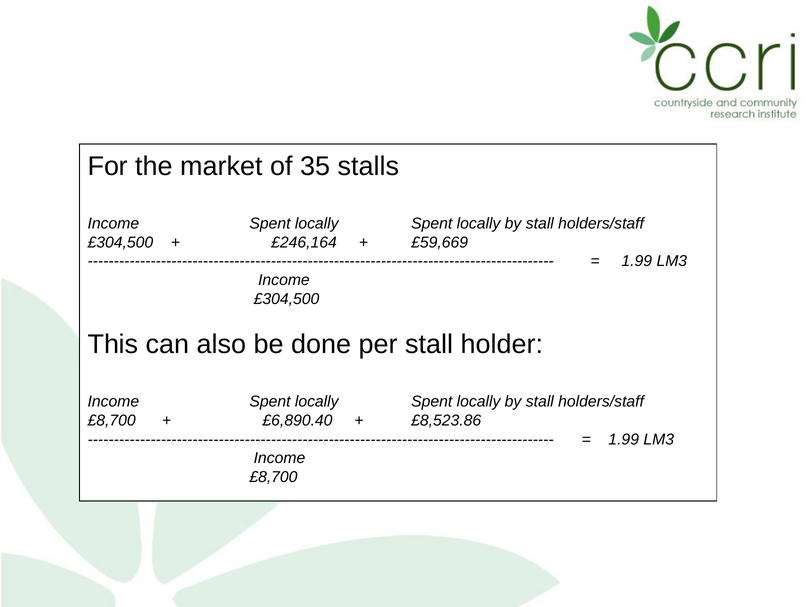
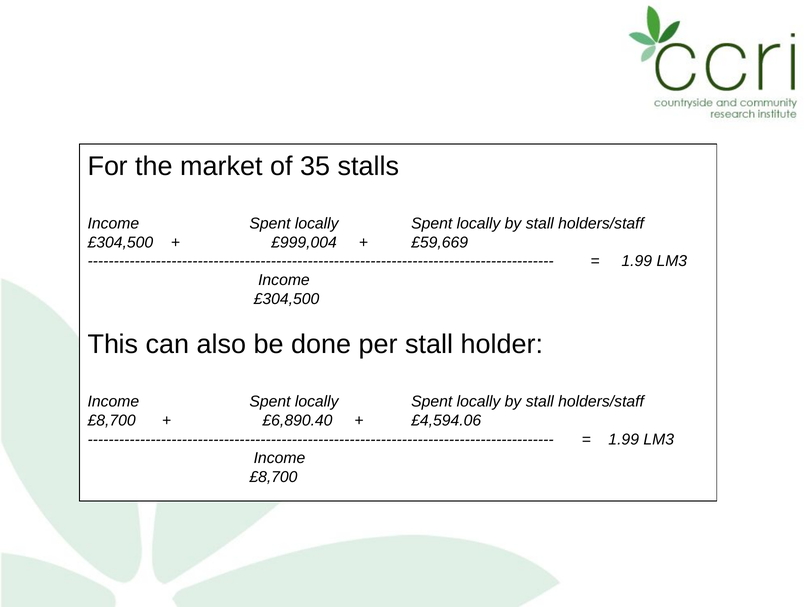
£246,164: £246,164 -> £999,004
£8,523.86: £8,523.86 -> £4,594.06
